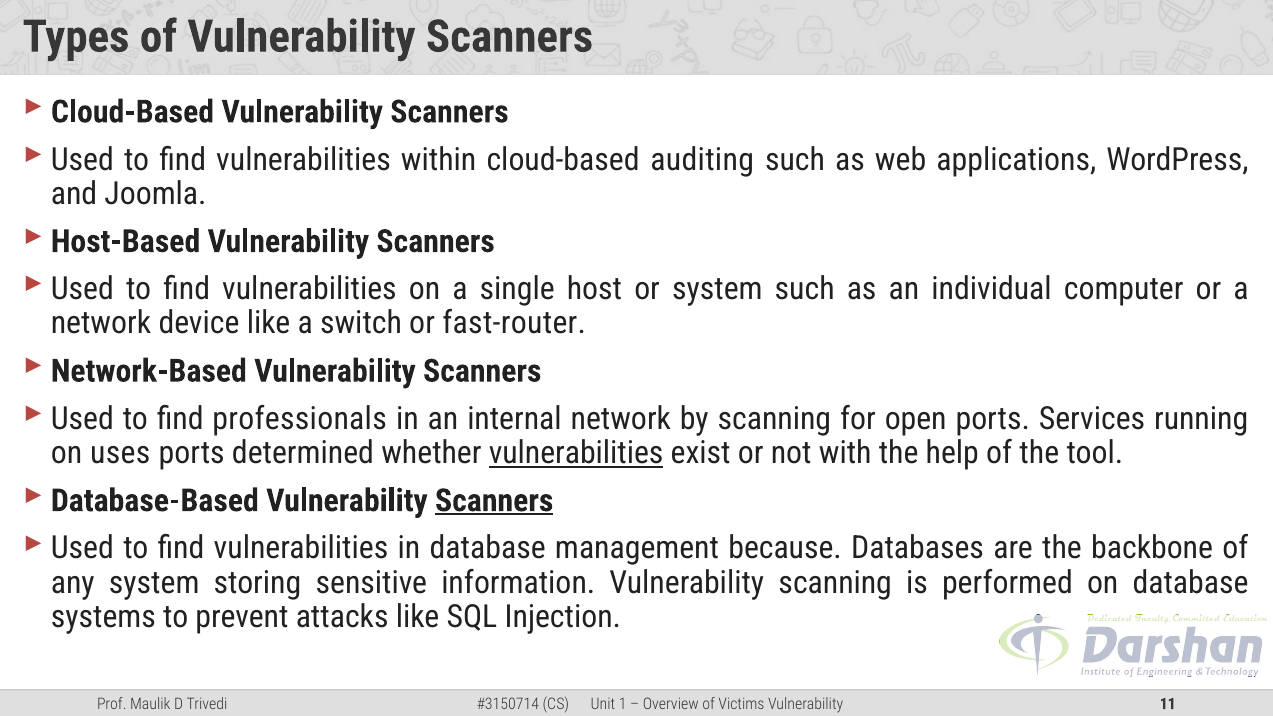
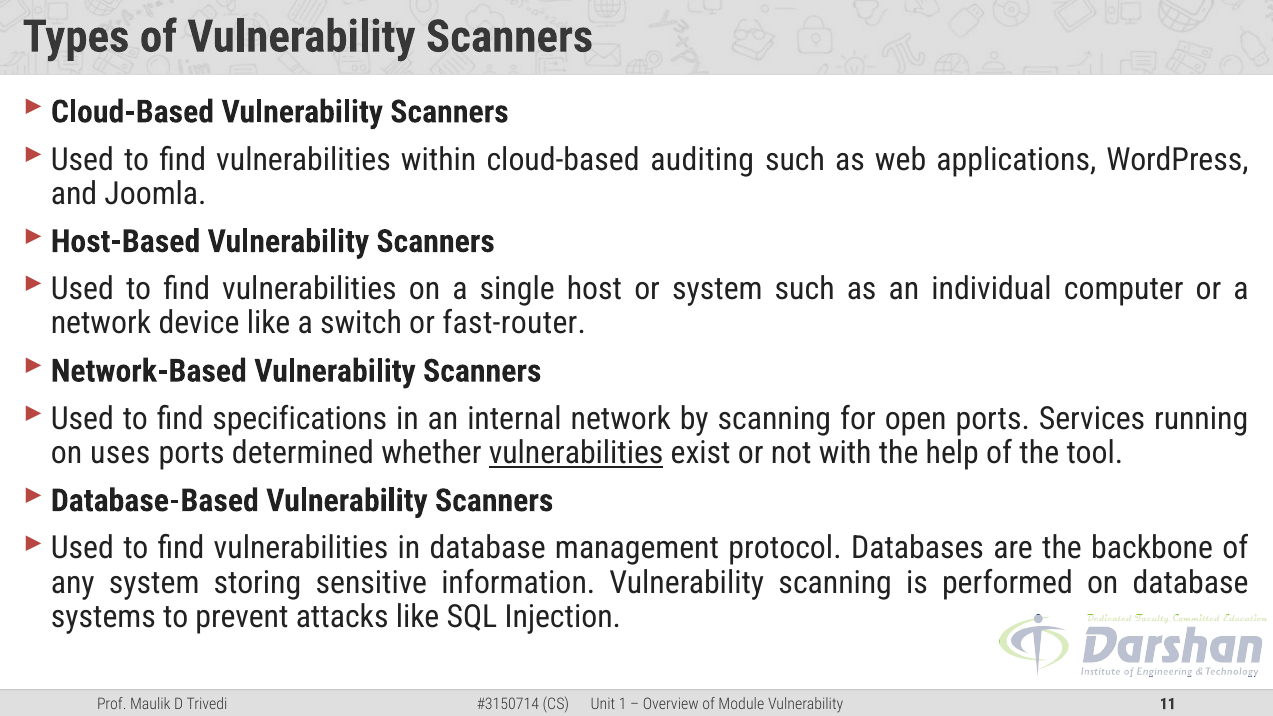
professionals: professionals -> specifications
Scanners at (494, 501) underline: present -> none
because: because -> protocol
Victims: Victims -> Module
